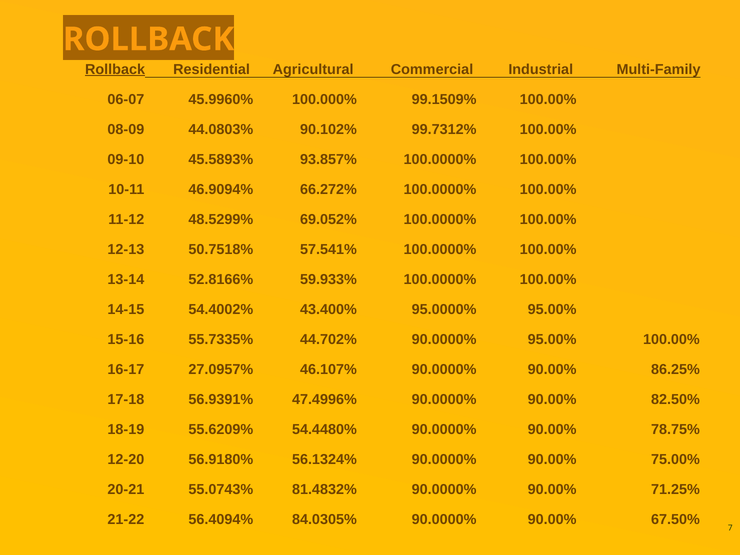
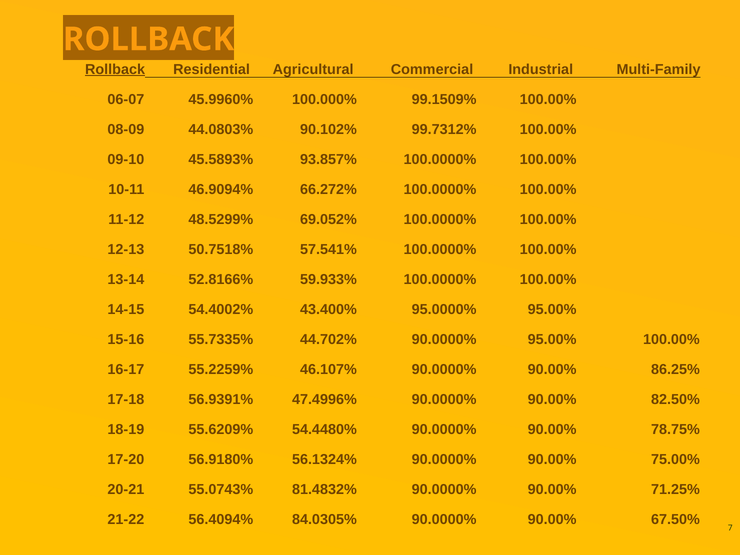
27.0957%: 27.0957% -> 55.2259%
12-20: 12-20 -> 17-20
